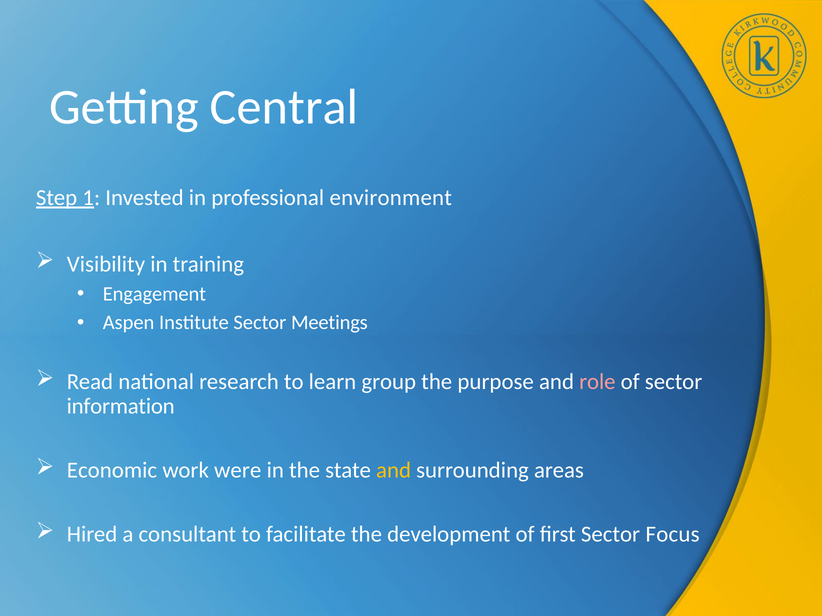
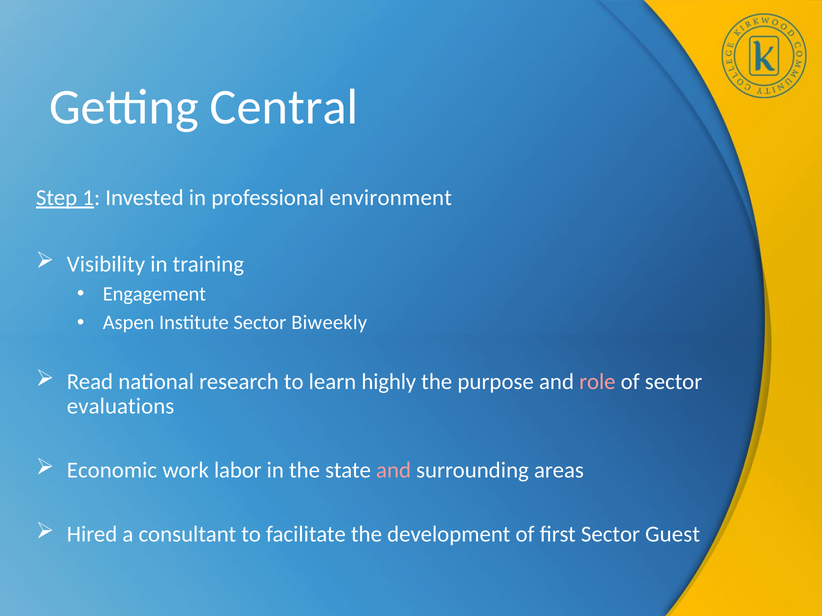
Meetings: Meetings -> Biweekly
group: group -> highly
information: information -> evaluations
were: were -> labor
and at (394, 471) colour: yellow -> pink
Focus: Focus -> Guest
